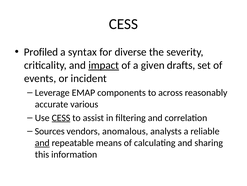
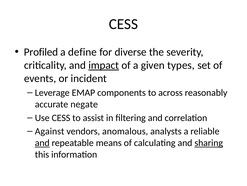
syntax: syntax -> define
drafts: drafts -> types
various: various -> negate
CESS at (61, 117) underline: present -> none
Sources: Sources -> Against
sharing underline: none -> present
